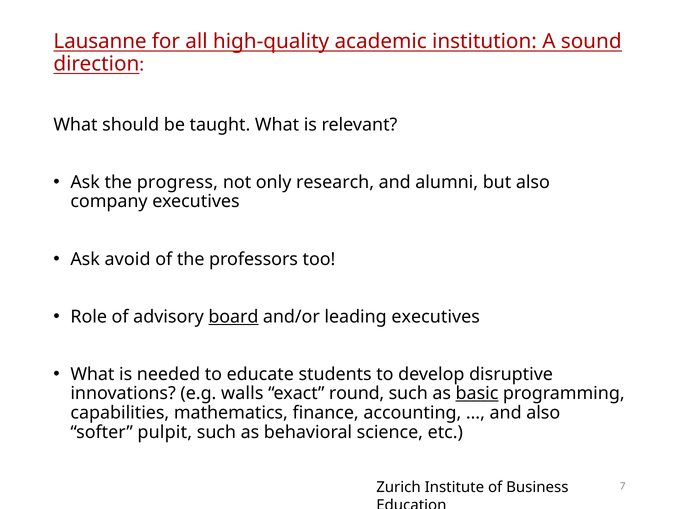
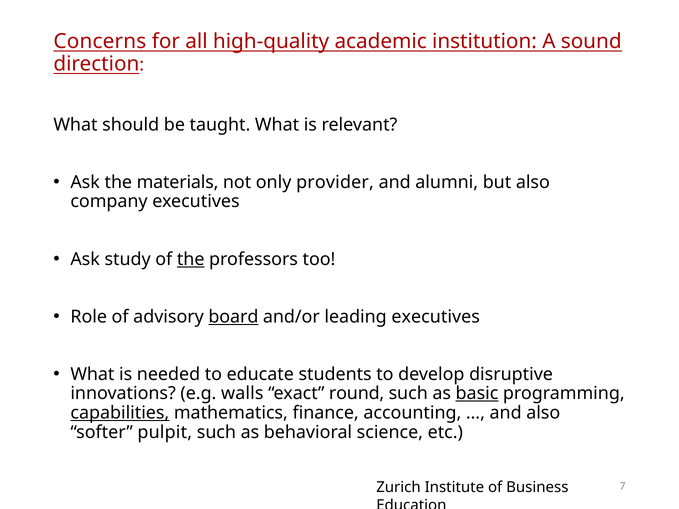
Lausanne: Lausanne -> Concerns
progress: progress -> materials
research: research -> provider
avoid: avoid -> study
the at (191, 259) underline: none -> present
capabilities underline: none -> present
